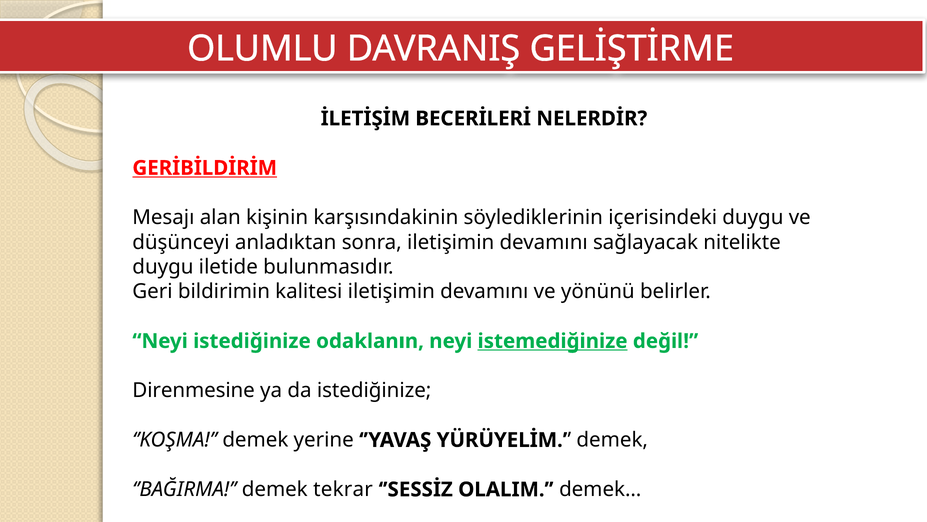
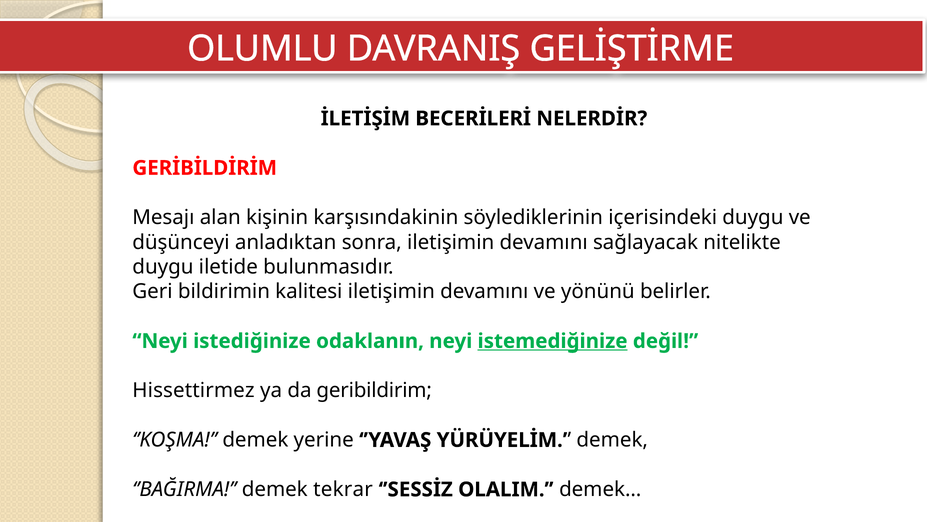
GERİBİLDİRİM underline: present -> none
Direnmesine: Direnmesine -> Hissettirmez
da istediğinize: istediğinize -> geribildirim
